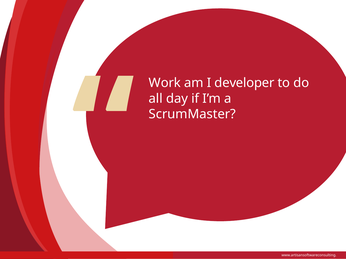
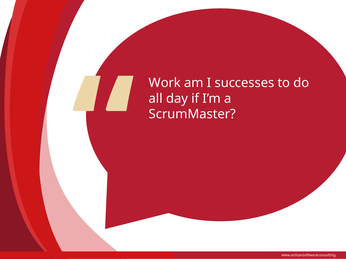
developer: developer -> successes
